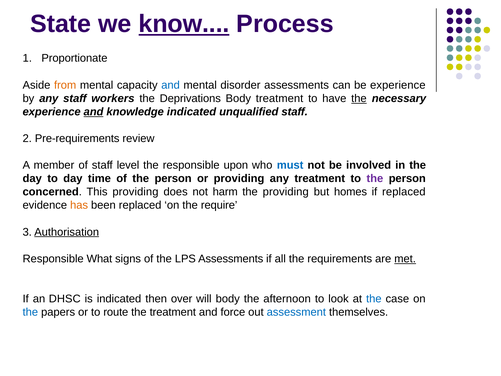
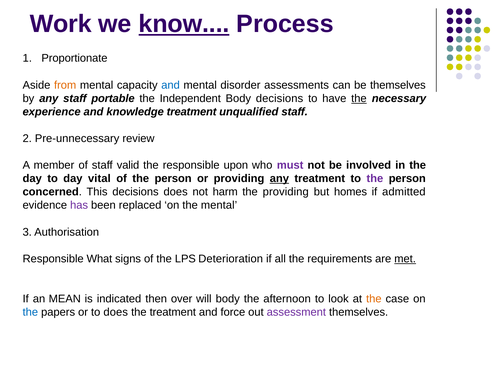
State: State -> Work
be experience: experience -> themselves
workers: workers -> portable
Deprivations: Deprivations -> Independent
Body treatment: treatment -> decisions
and at (94, 112) underline: present -> none
knowledge indicated: indicated -> treatment
Pre-requirements: Pre-requirements -> Pre-unnecessary
level: level -> valid
must colour: blue -> purple
time: time -> vital
any at (279, 178) underline: none -> present
This providing: providing -> decisions
if replaced: replaced -> admitted
has colour: orange -> purple
the require: require -> mental
Authorisation underline: present -> none
LPS Assessments: Assessments -> Deterioration
DHSC: DHSC -> MEAN
the at (374, 299) colour: blue -> orange
to route: route -> does
assessment colour: blue -> purple
